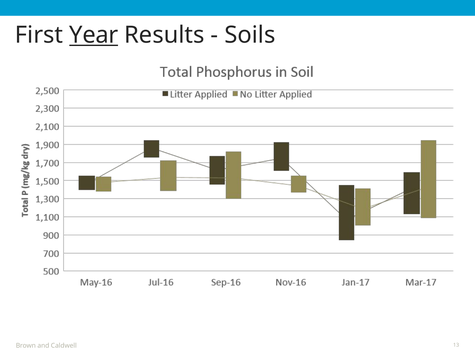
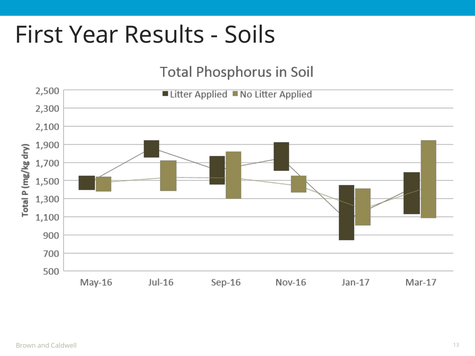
Year underline: present -> none
